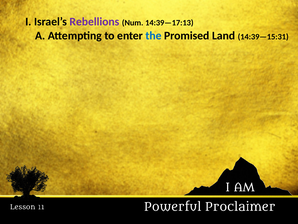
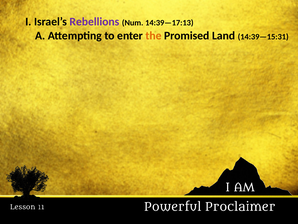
the colour: blue -> orange
